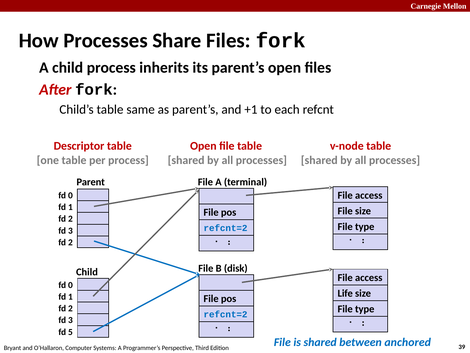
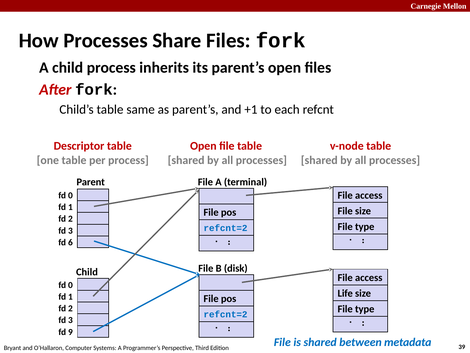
2 at (70, 242): 2 -> 6
5: 5 -> 9
anchored: anchored -> metadata
